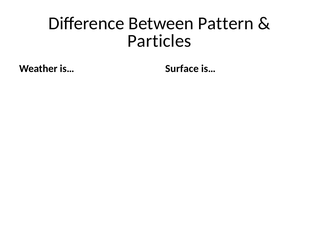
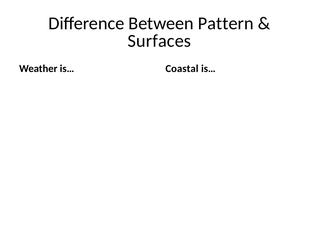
Particles: Particles -> Surfaces
Surface: Surface -> Coastal
